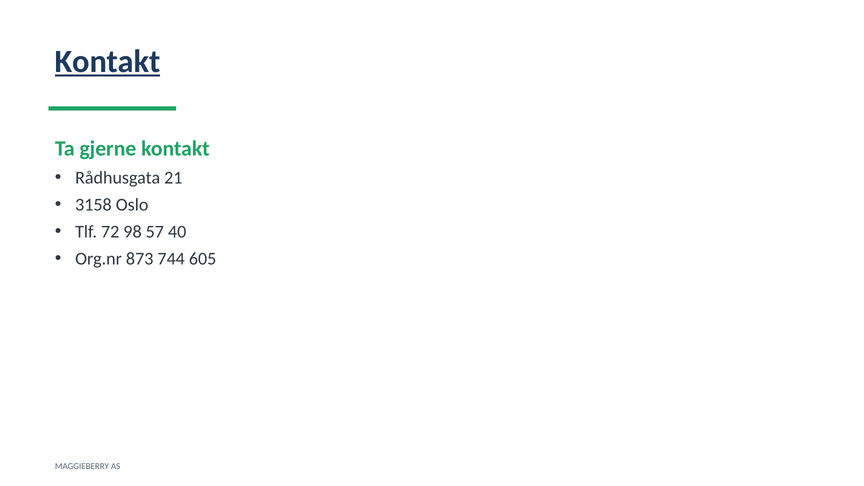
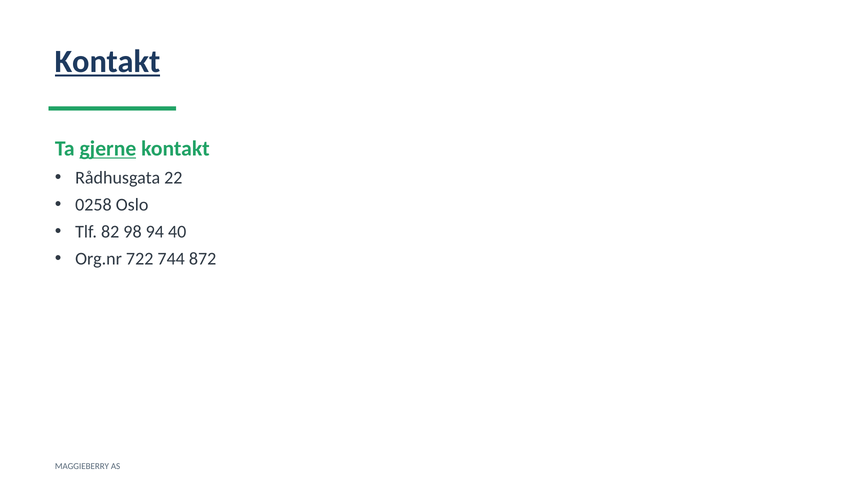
gjerne underline: none -> present
21: 21 -> 22
3158: 3158 -> 0258
72: 72 -> 82
57: 57 -> 94
873: 873 -> 722
605: 605 -> 872
